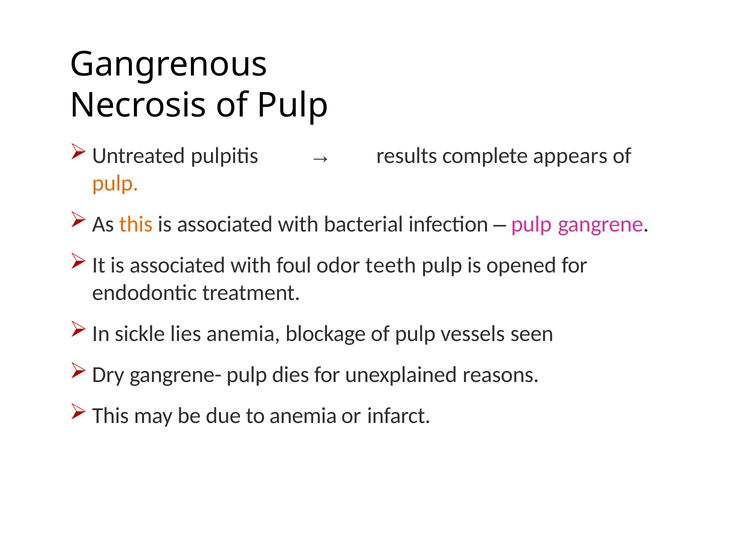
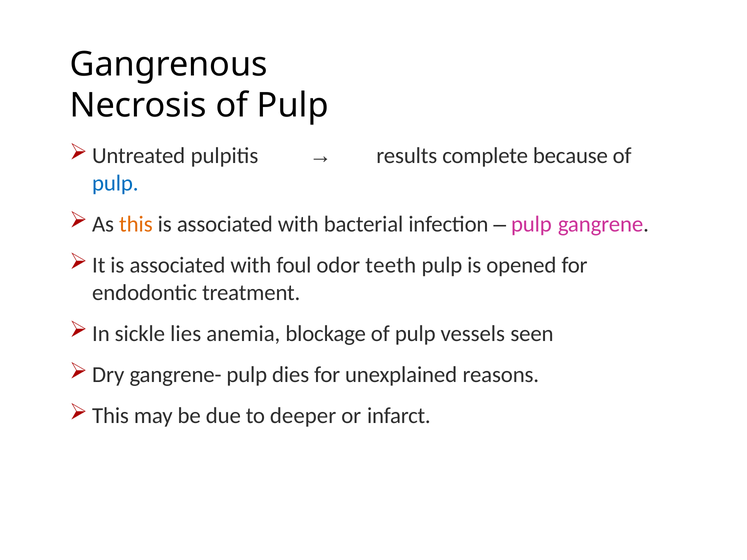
appears: appears -> because
pulp at (115, 183) colour: orange -> blue
to anemia: anemia -> deeper
